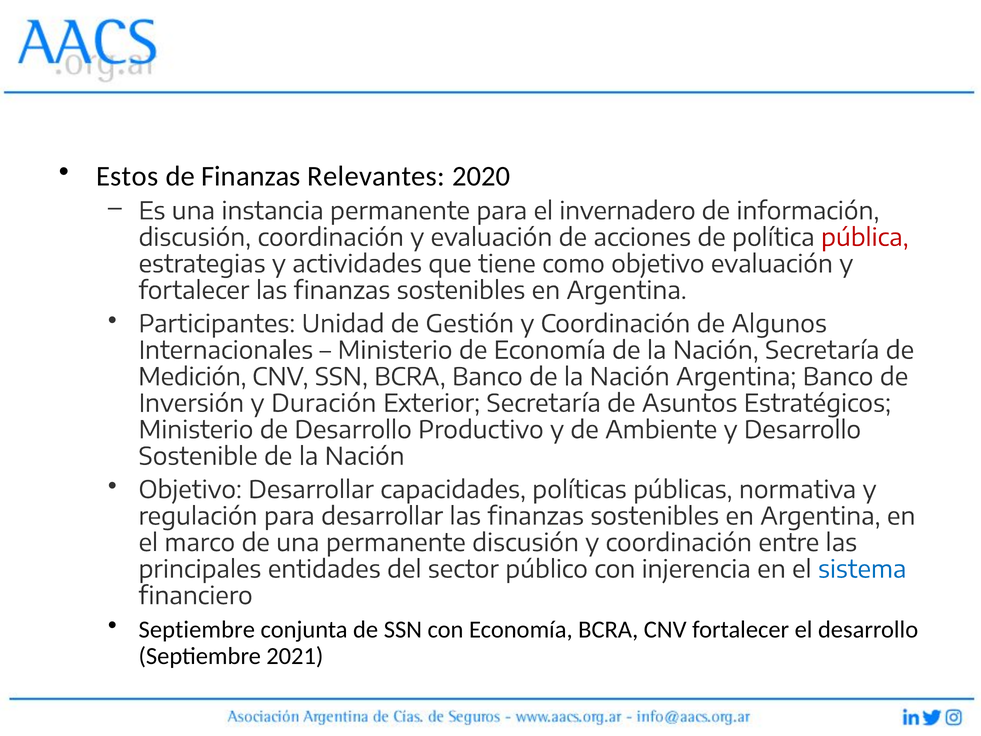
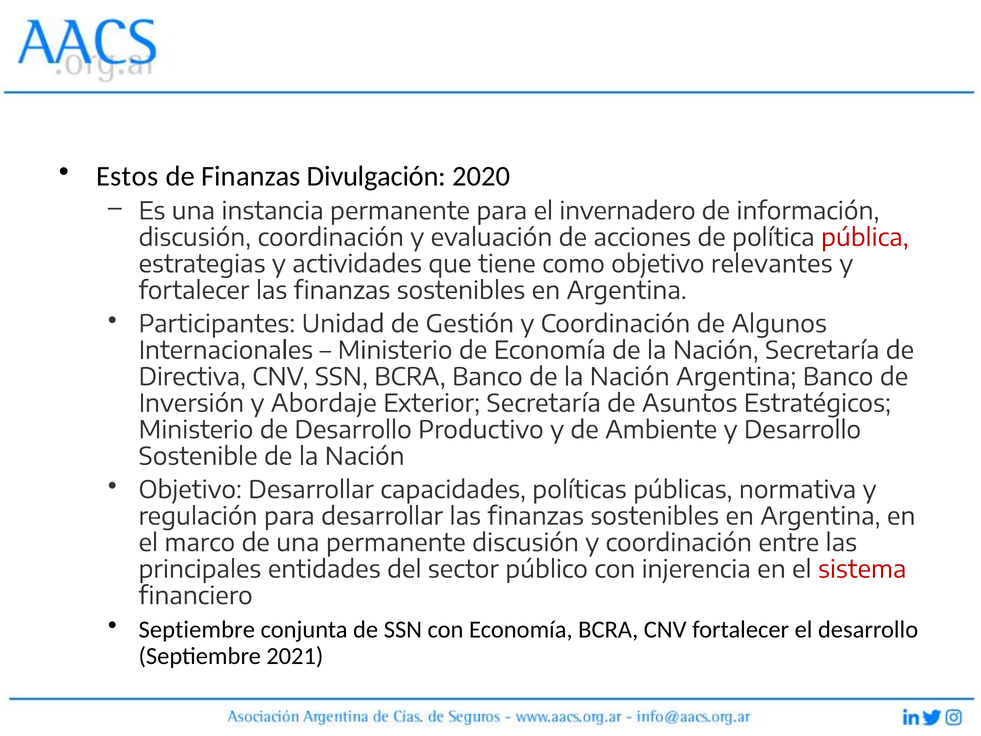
Relevantes: Relevantes -> Divulgación
objetivo evaluación: evaluación -> relevantes
Medición: Medición -> Directiva
Duración: Duración -> Abordaje
sistema colour: blue -> red
